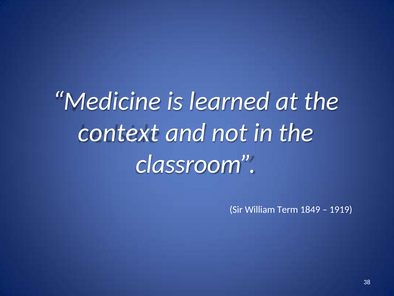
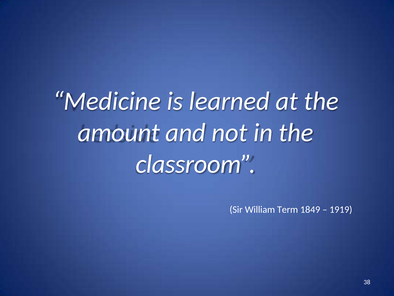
context: context -> amount
